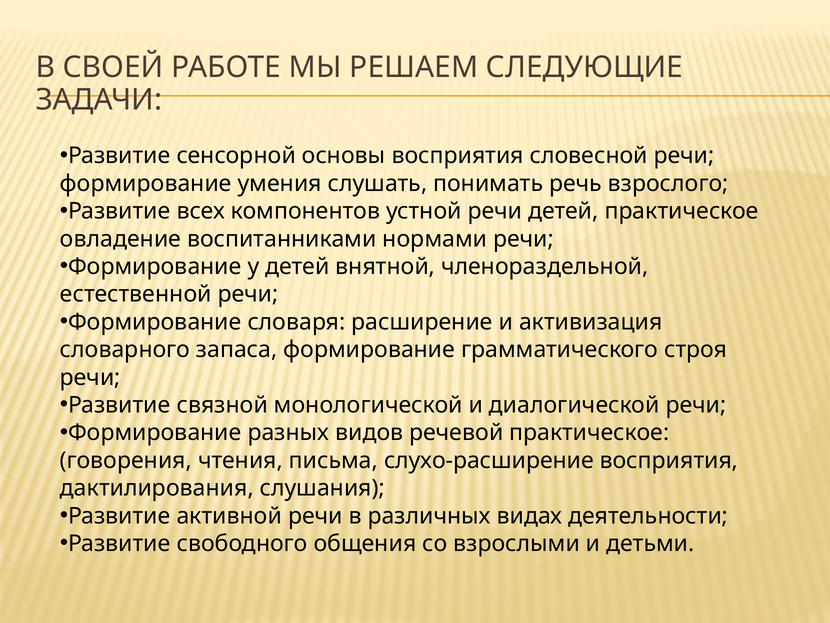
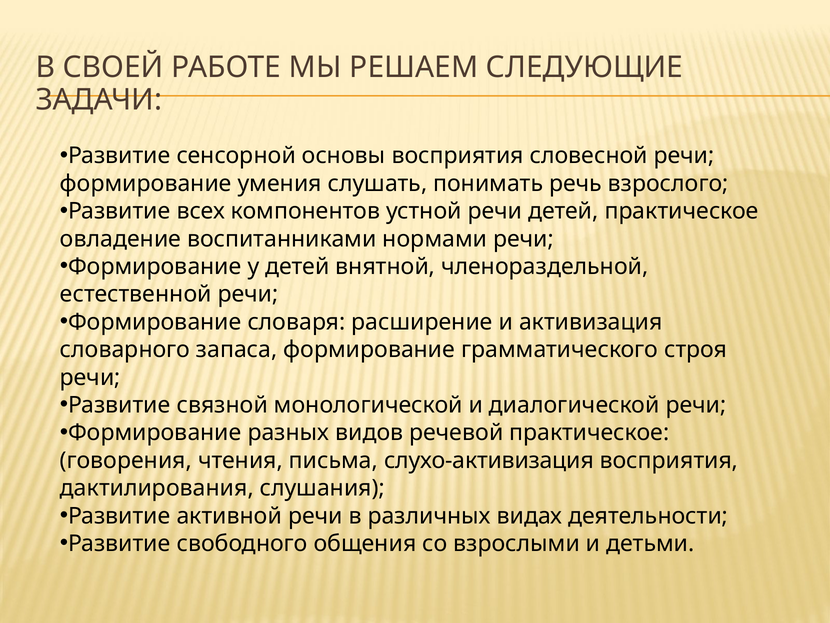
слухо-расширение: слухо-расширение -> слухо-активизация
